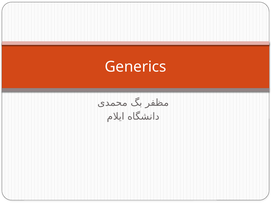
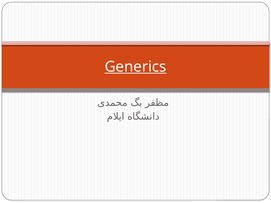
Generics underline: none -> present
